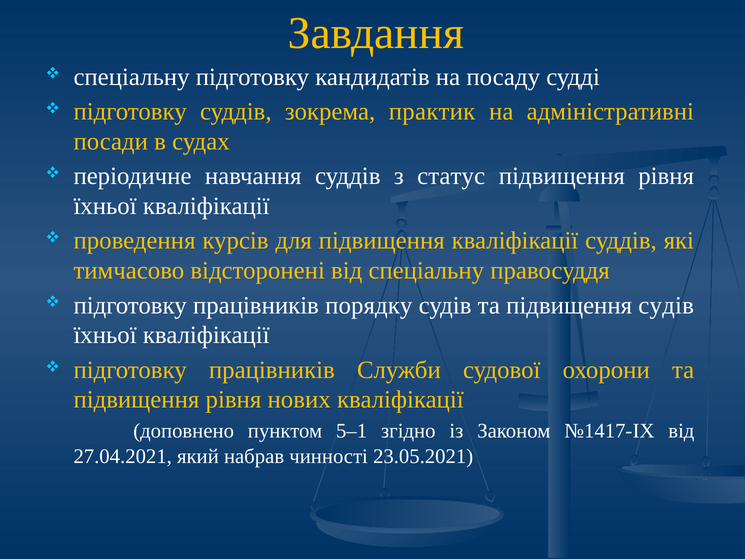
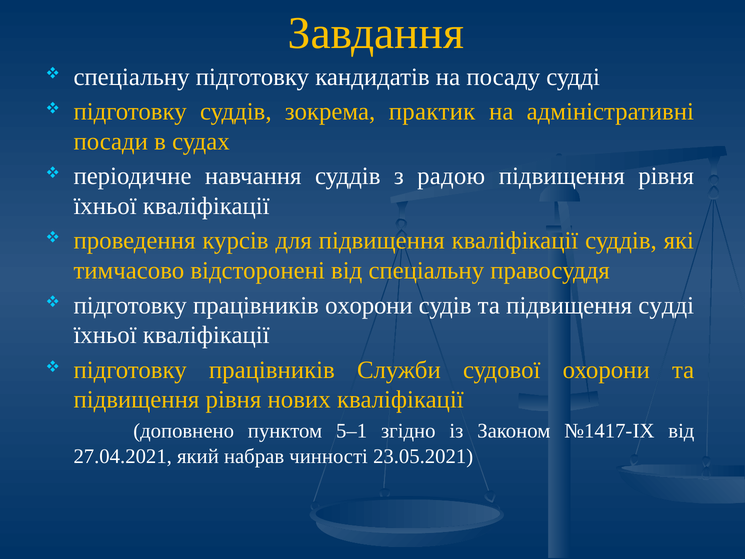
статус: статус -> радою
працівників порядку: порядку -> охорони
підвищення судів: судів -> судді
